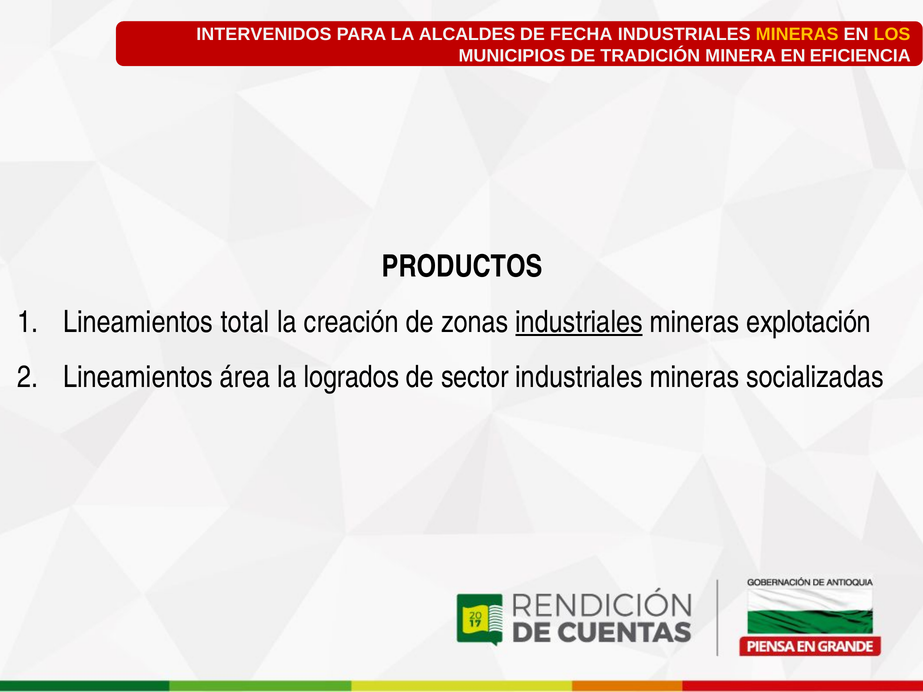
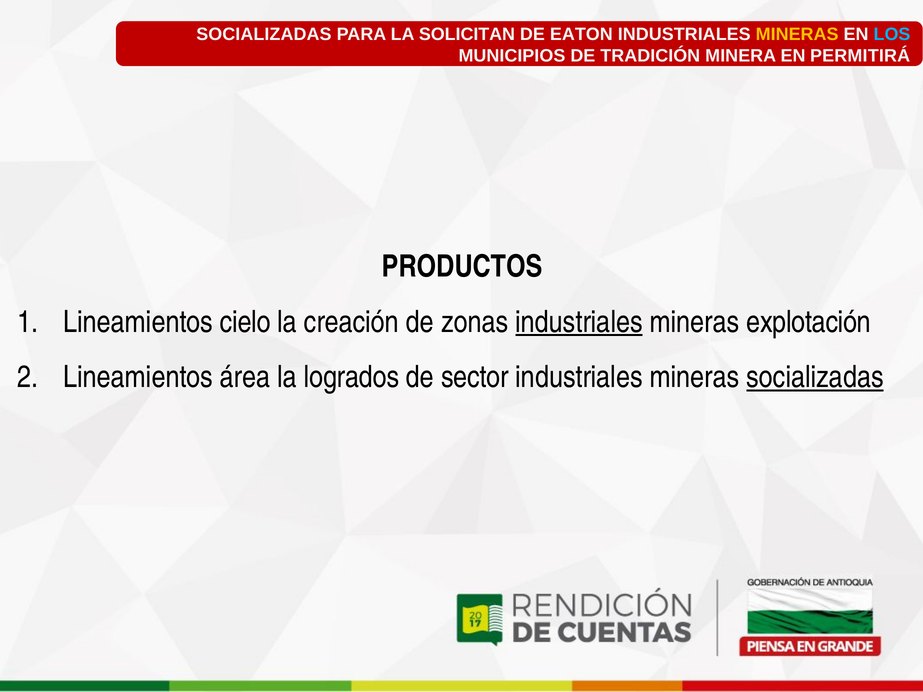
INTERVENIDOS at (264, 34): INTERVENIDOS -> SOCIALIZADAS
ALCALDES: ALCALDES -> SOLICITAN
FECHA: FECHA -> EATON
LOS colour: yellow -> light blue
EFICIENCIA: EFICIENCIA -> PERMITIRÁ
total: total -> cielo
socializadas at (815, 377) underline: none -> present
